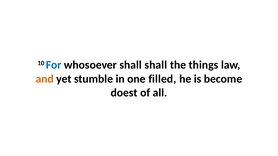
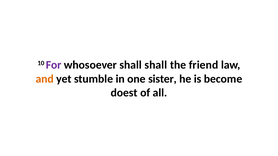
For colour: blue -> purple
things: things -> friend
filled: filled -> sister
